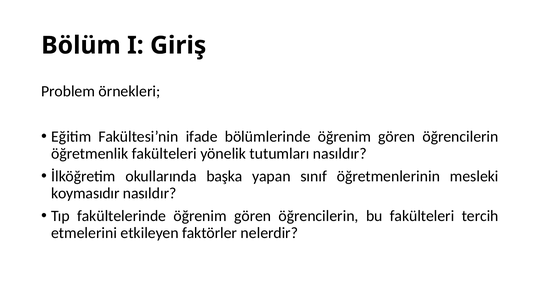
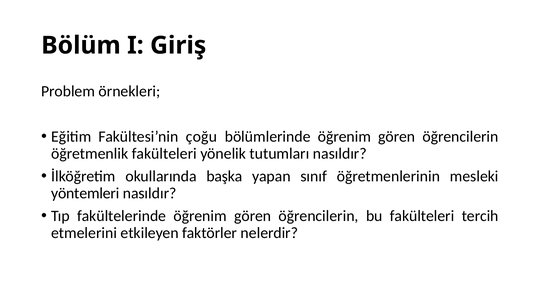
ifade: ifade -> çoğu
koymasıdır: koymasıdır -> yöntemleri
